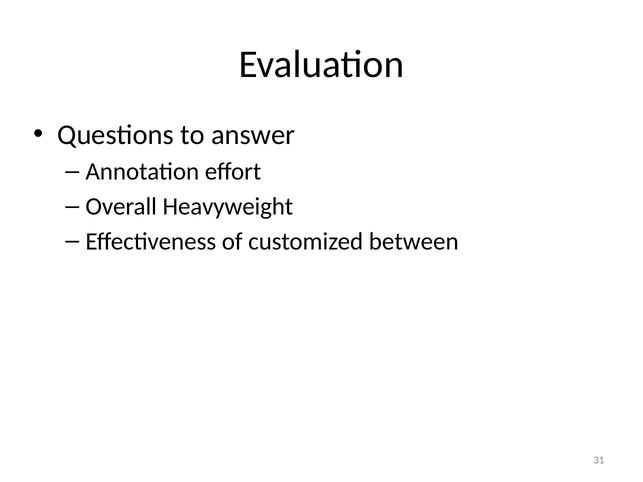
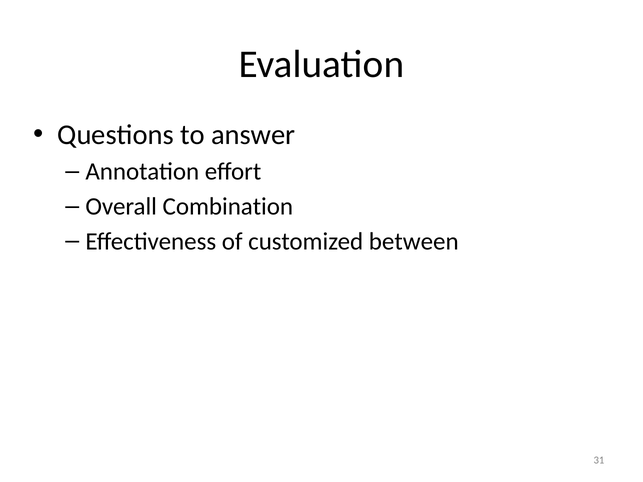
Heavyweight: Heavyweight -> Combination
